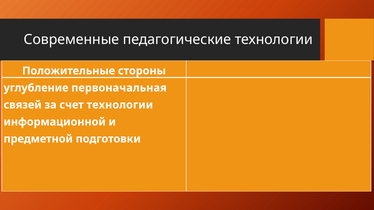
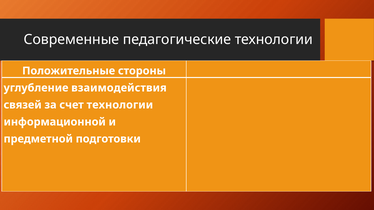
первоначальная: первоначальная -> взаимодействия
